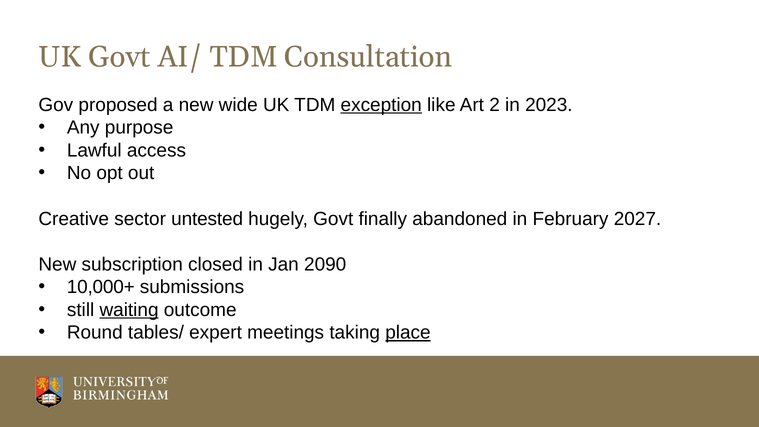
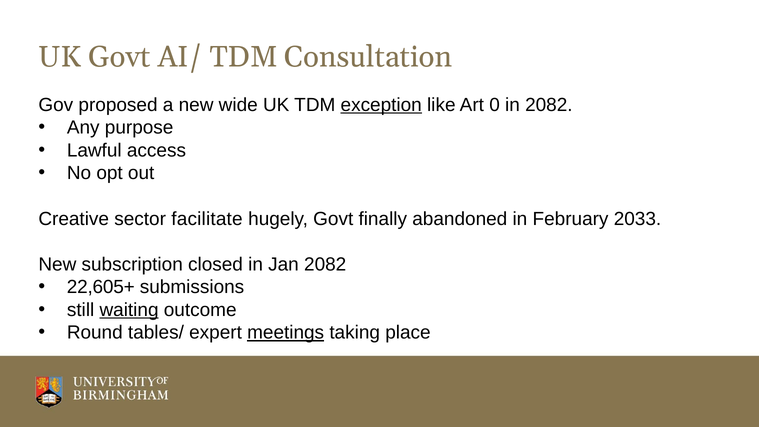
2: 2 -> 0
in 2023: 2023 -> 2082
untested: untested -> facilitate
2027: 2027 -> 2033
Jan 2090: 2090 -> 2082
10,000+: 10,000+ -> 22,605+
meetings underline: none -> present
place underline: present -> none
